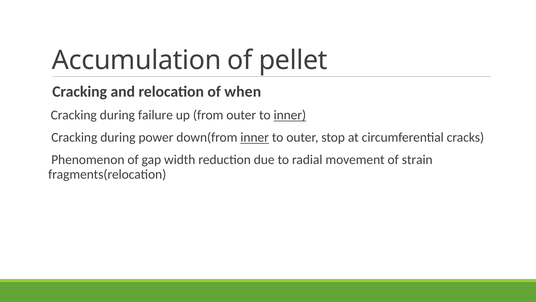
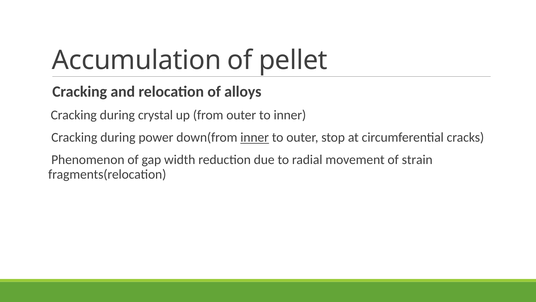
when: when -> alloys
failure: failure -> crystal
inner at (290, 115) underline: present -> none
